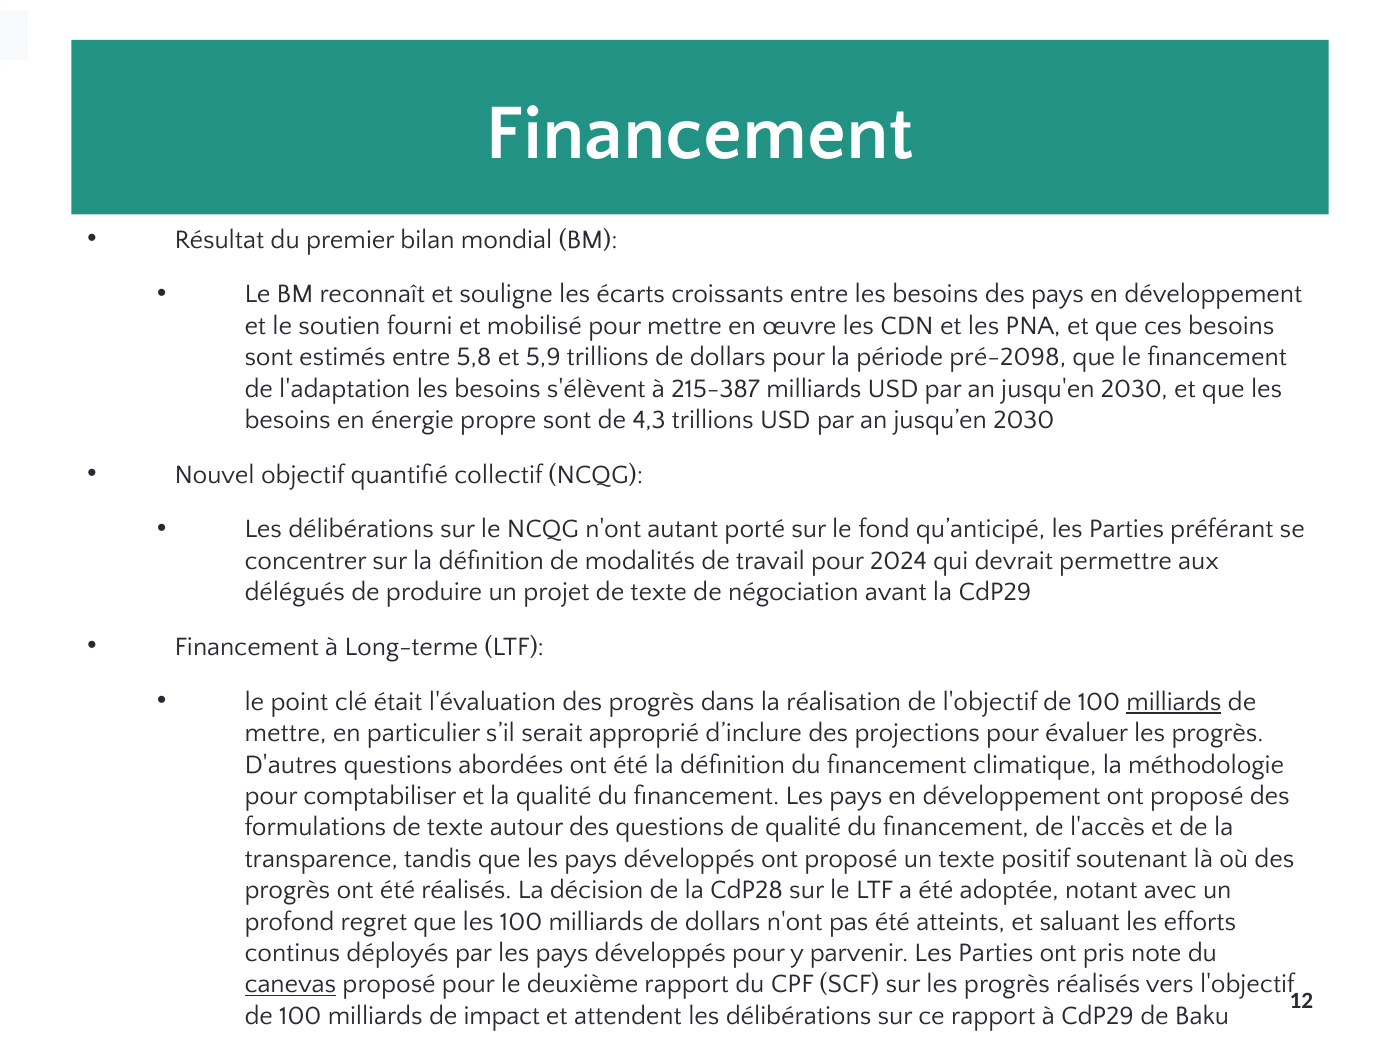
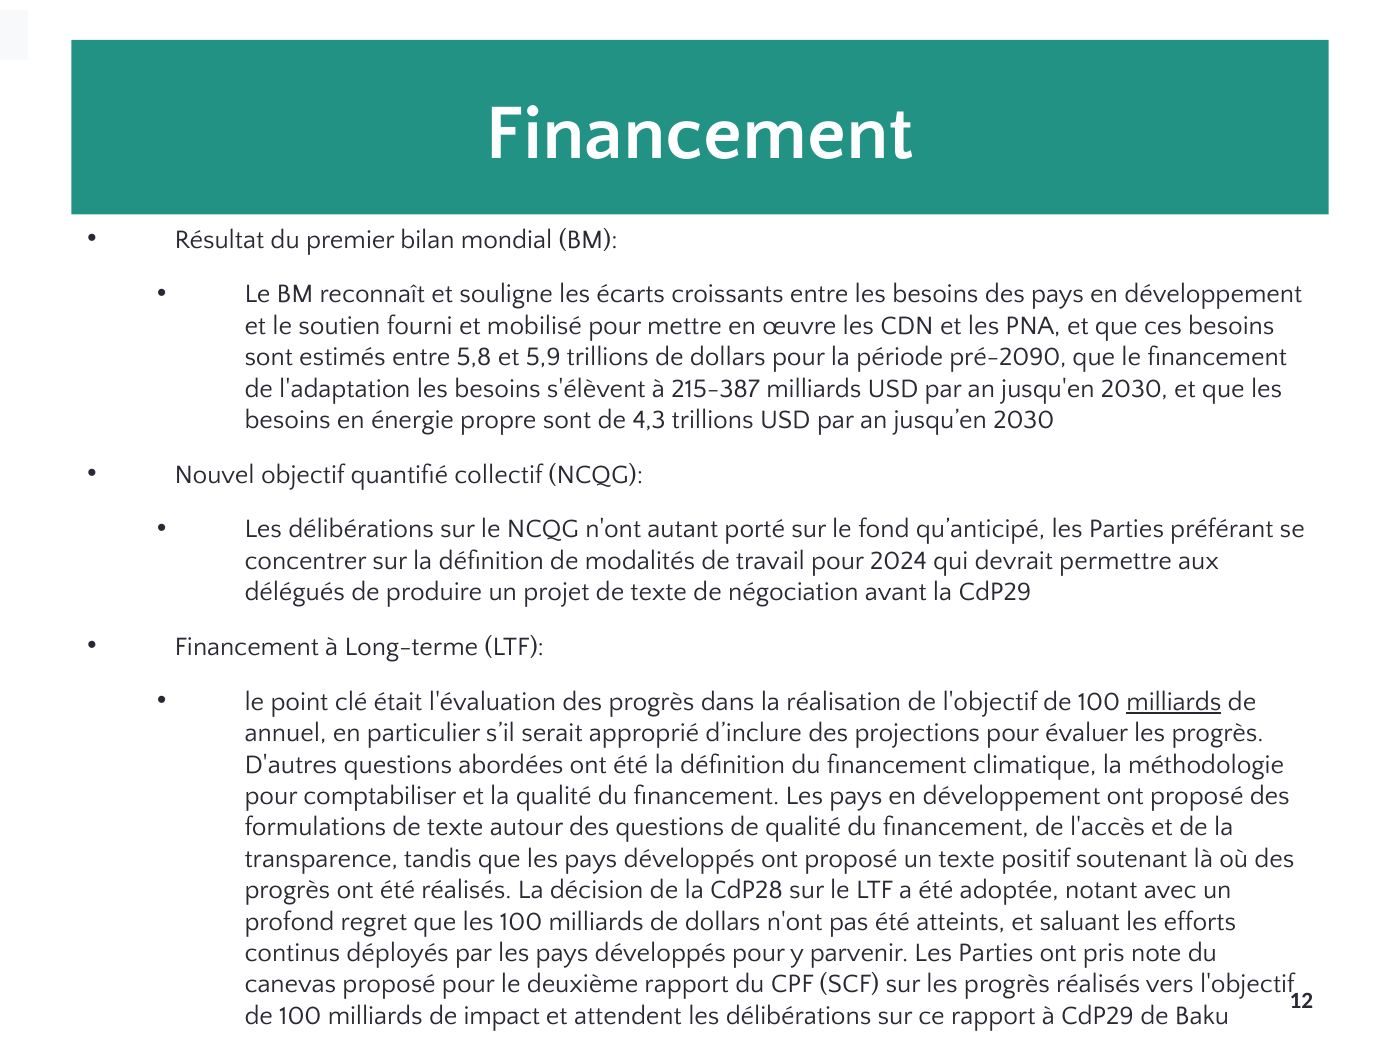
pré-2098: pré-2098 -> pré-2090
mettre at (286, 733): mettre -> annuel
canevas underline: present -> none
